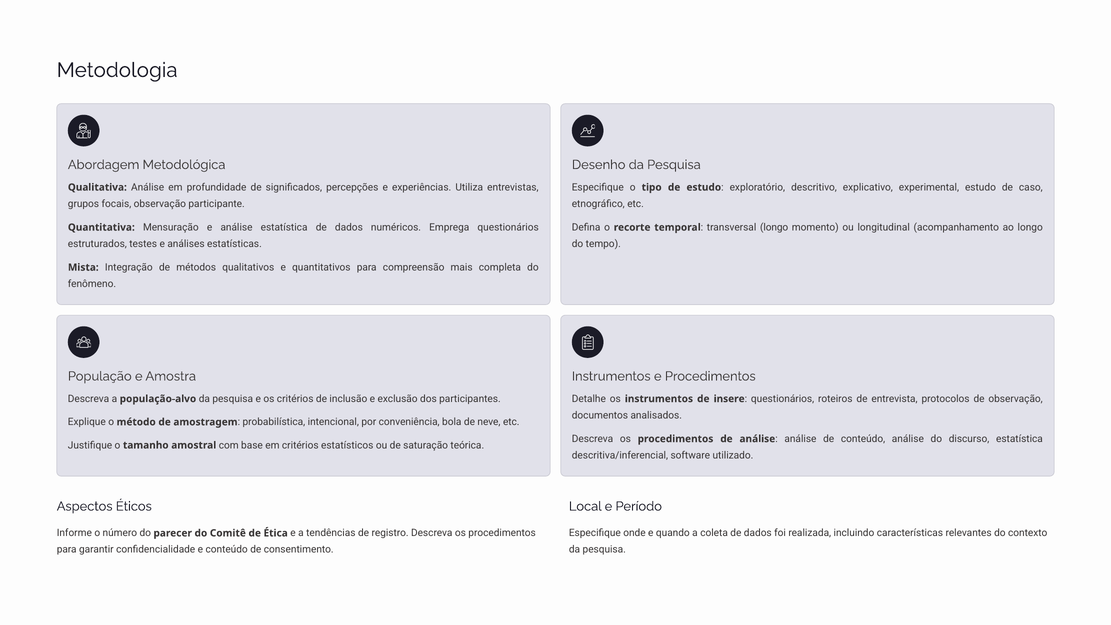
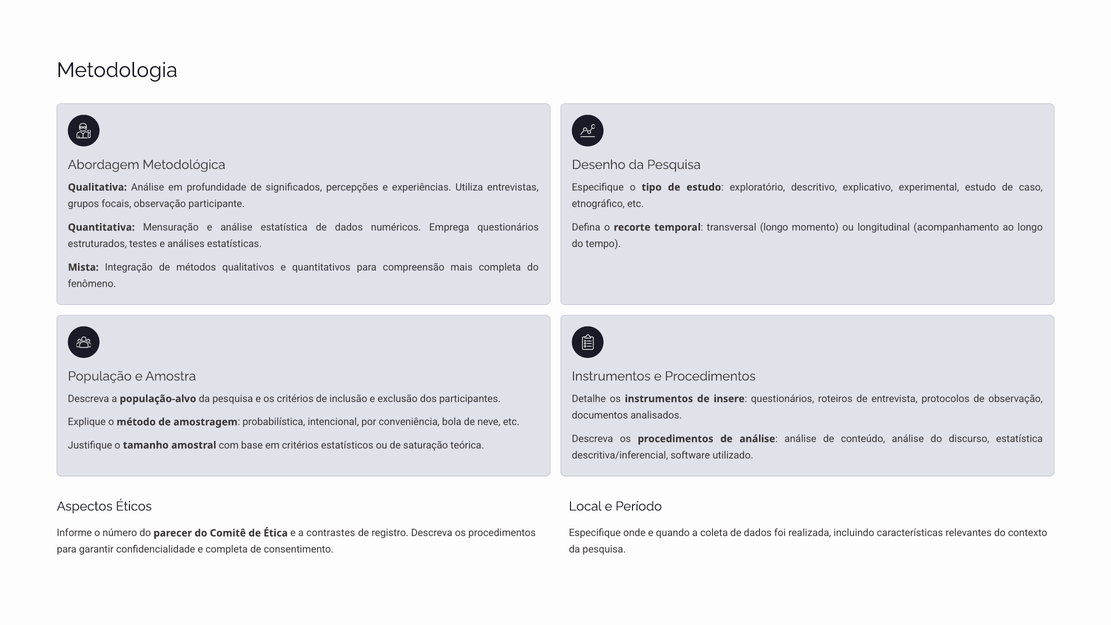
tendências: tendências -> contrastes
e conteúdo: conteúdo -> completa
